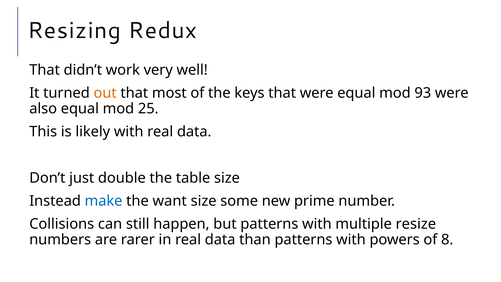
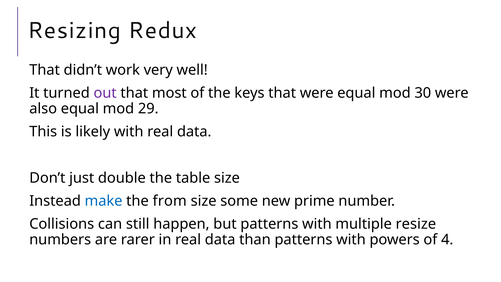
out colour: orange -> purple
93: 93 -> 30
25: 25 -> 29
want: want -> from
8: 8 -> 4
